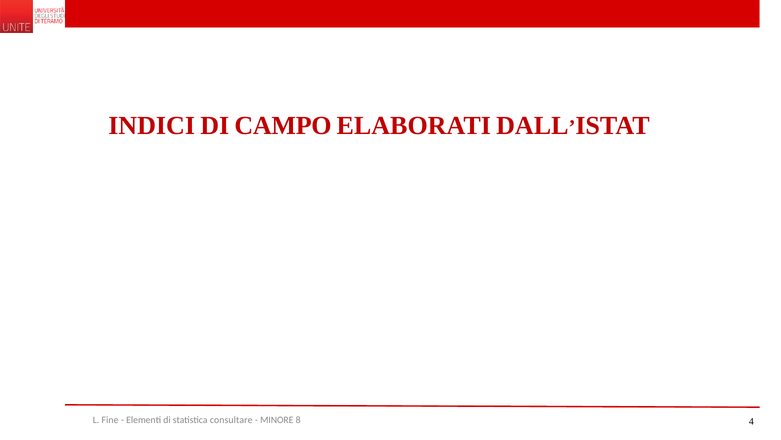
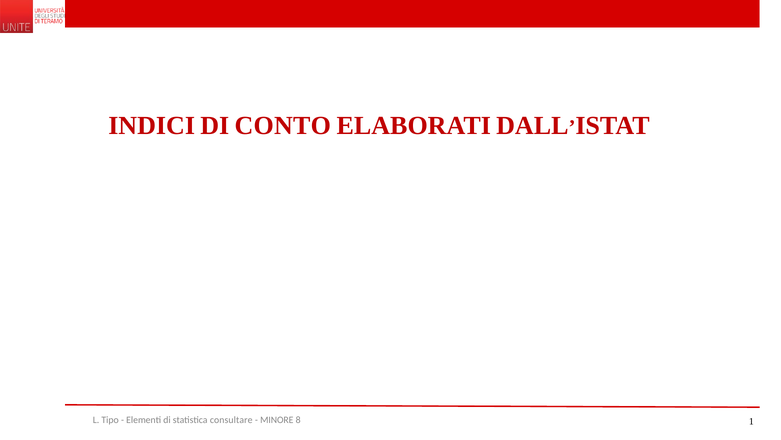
CAMPO: CAMPO -> CONTO
Fine: Fine -> Tipo
4: 4 -> 1
